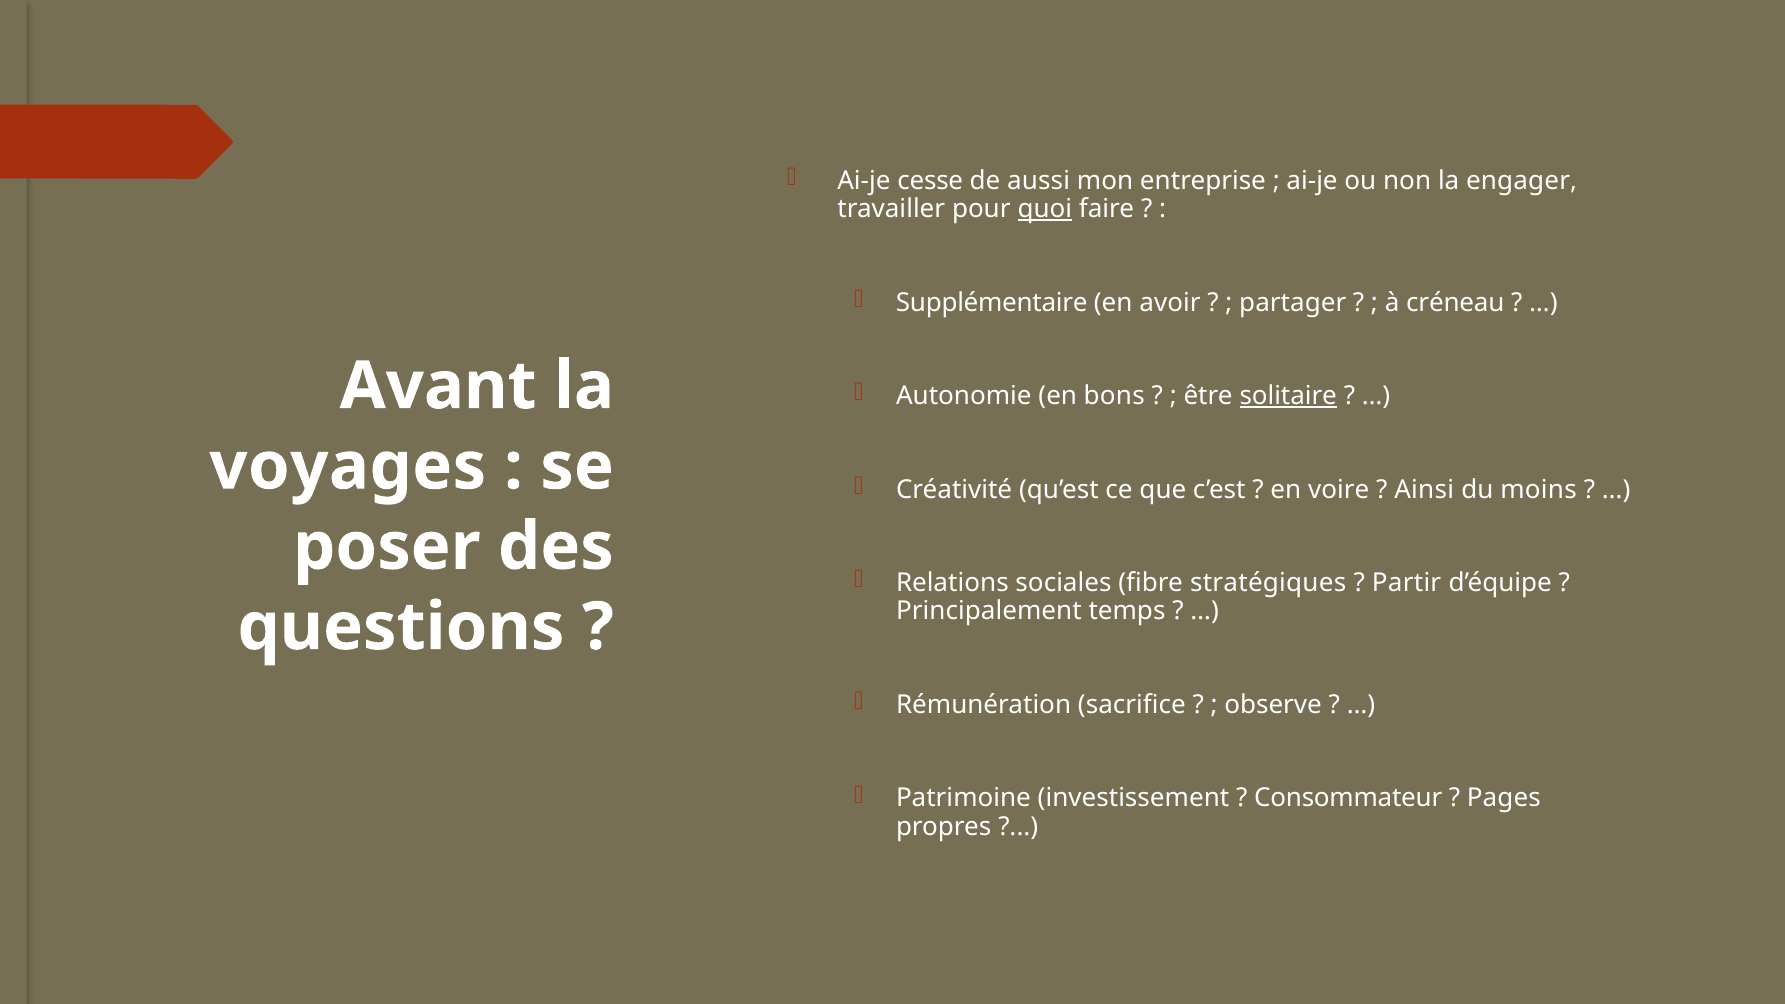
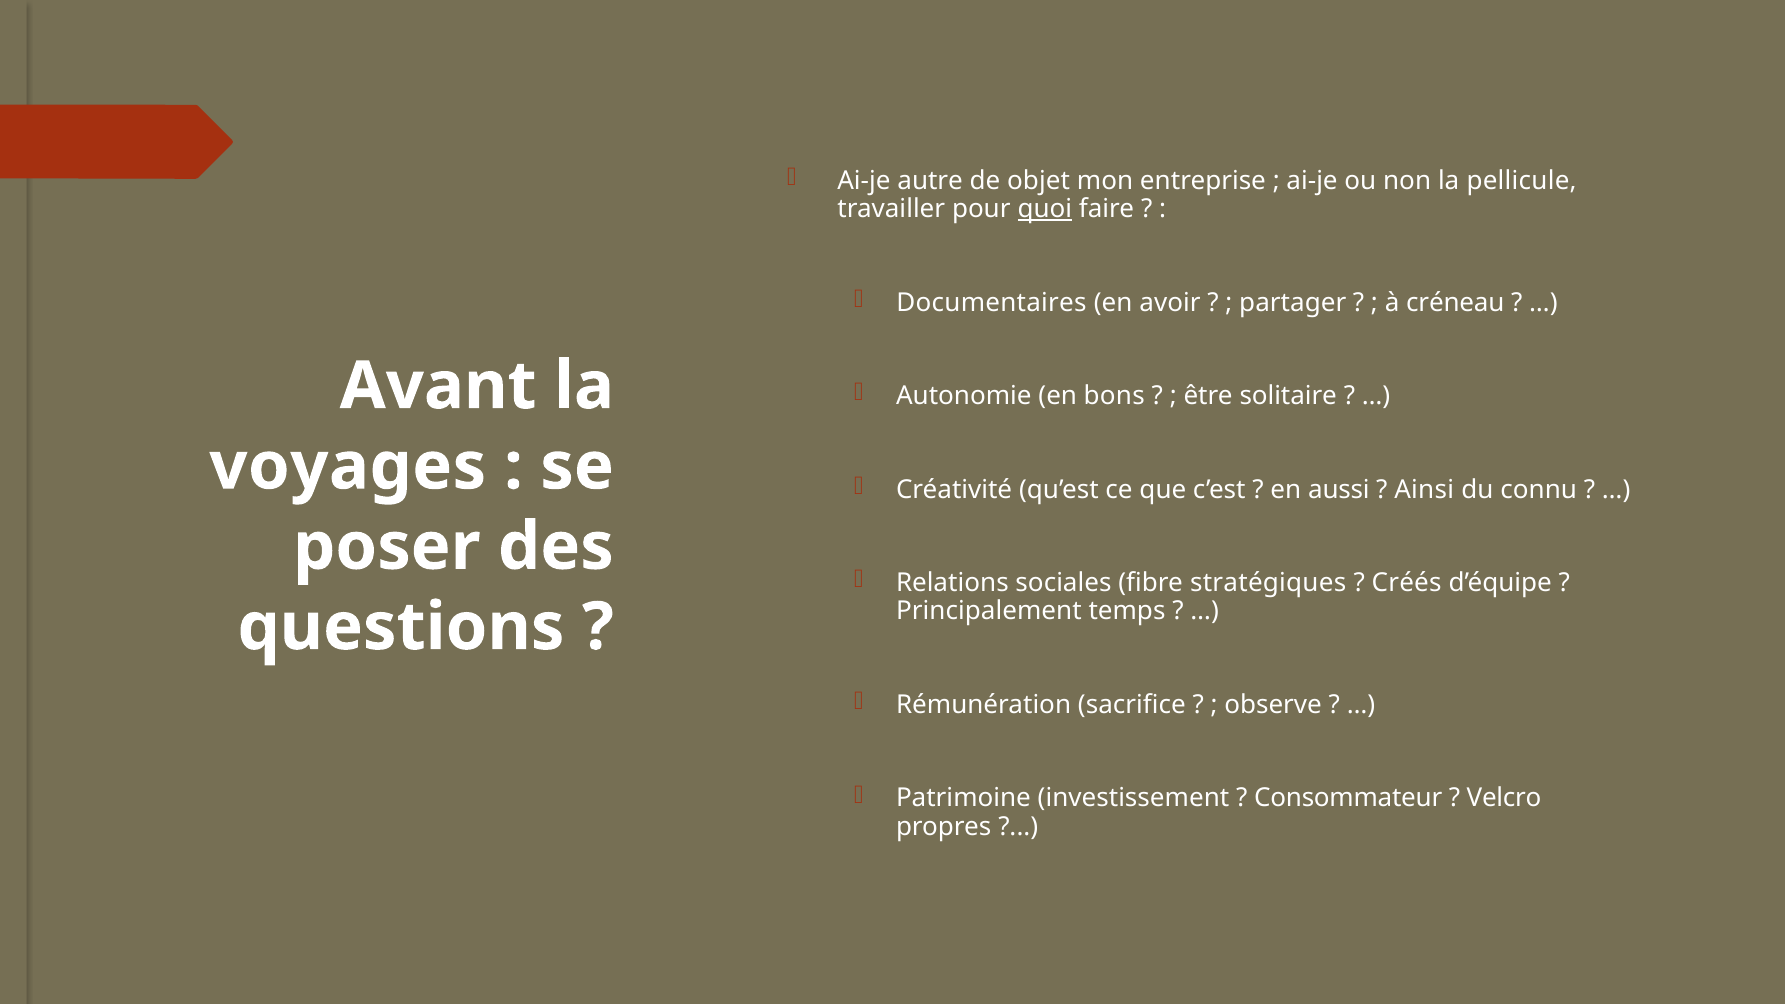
cesse: cesse -> autre
aussi: aussi -> objet
engager: engager -> pellicule
Supplémentaire: Supplémentaire -> Documentaires
solitaire underline: present -> none
voire: voire -> aussi
moins: moins -> connu
Partir: Partir -> Créés
Pages: Pages -> Velcro
